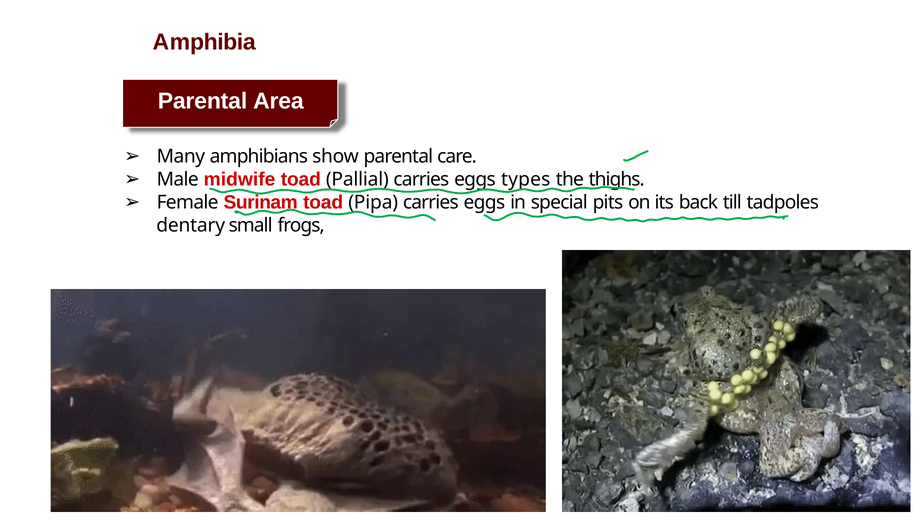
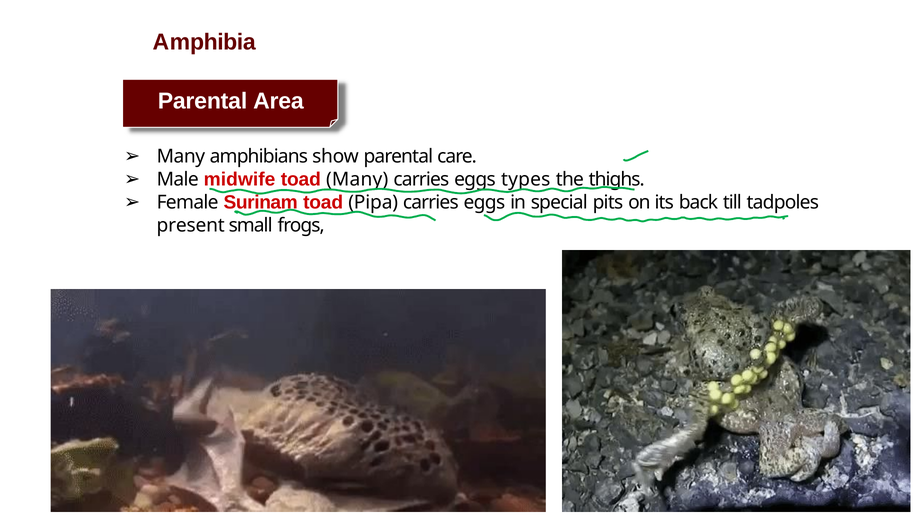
toad Pallial: Pallial -> Many
dentary: dentary -> present
